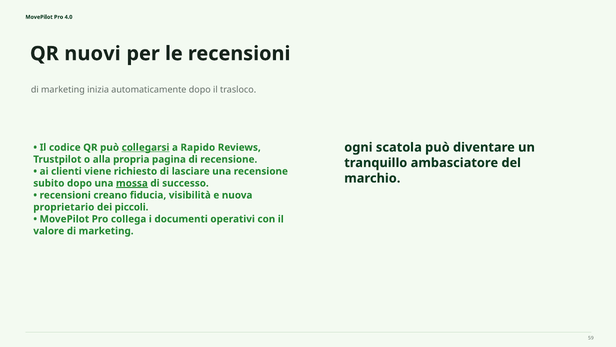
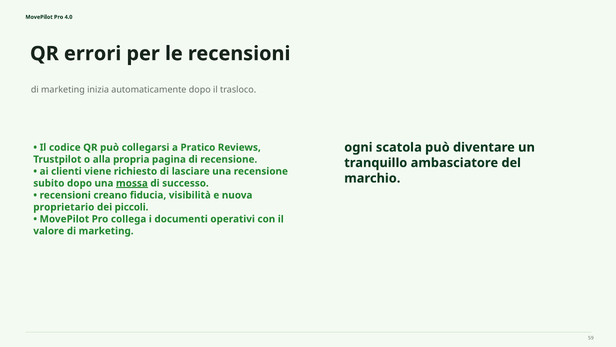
nuovi: nuovi -> errori
collegarsi underline: present -> none
Rapido: Rapido -> Pratico
